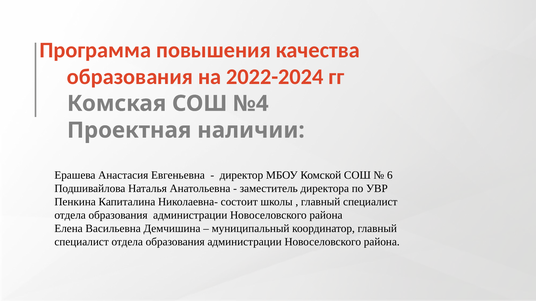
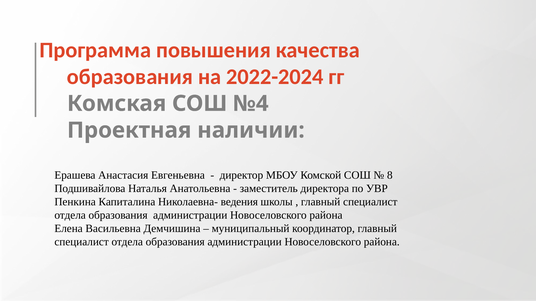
6: 6 -> 8
состоит: состоит -> ведения
